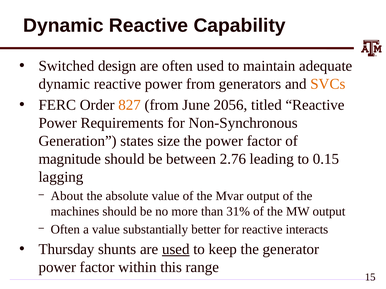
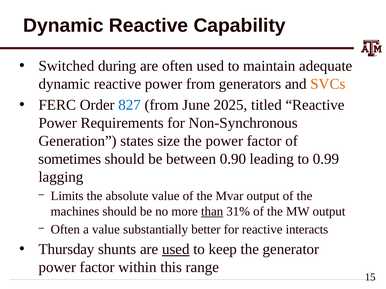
design: design -> during
827 colour: orange -> blue
2056: 2056 -> 2025
magnitude: magnitude -> sometimes
2.76: 2.76 -> 0.90
0.15: 0.15 -> 0.99
About: About -> Limits
than underline: none -> present
